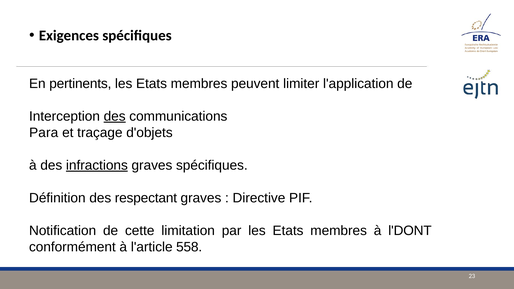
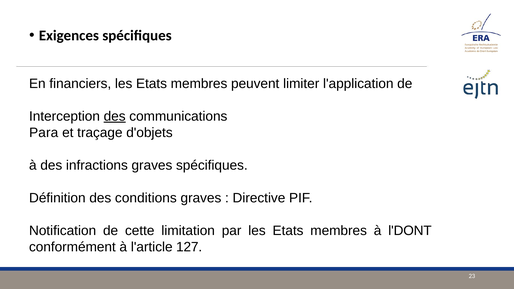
pertinents: pertinents -> financiers
infractions underline: present -> none
respectant: respectant -> conditions
558: 558 -> 127
